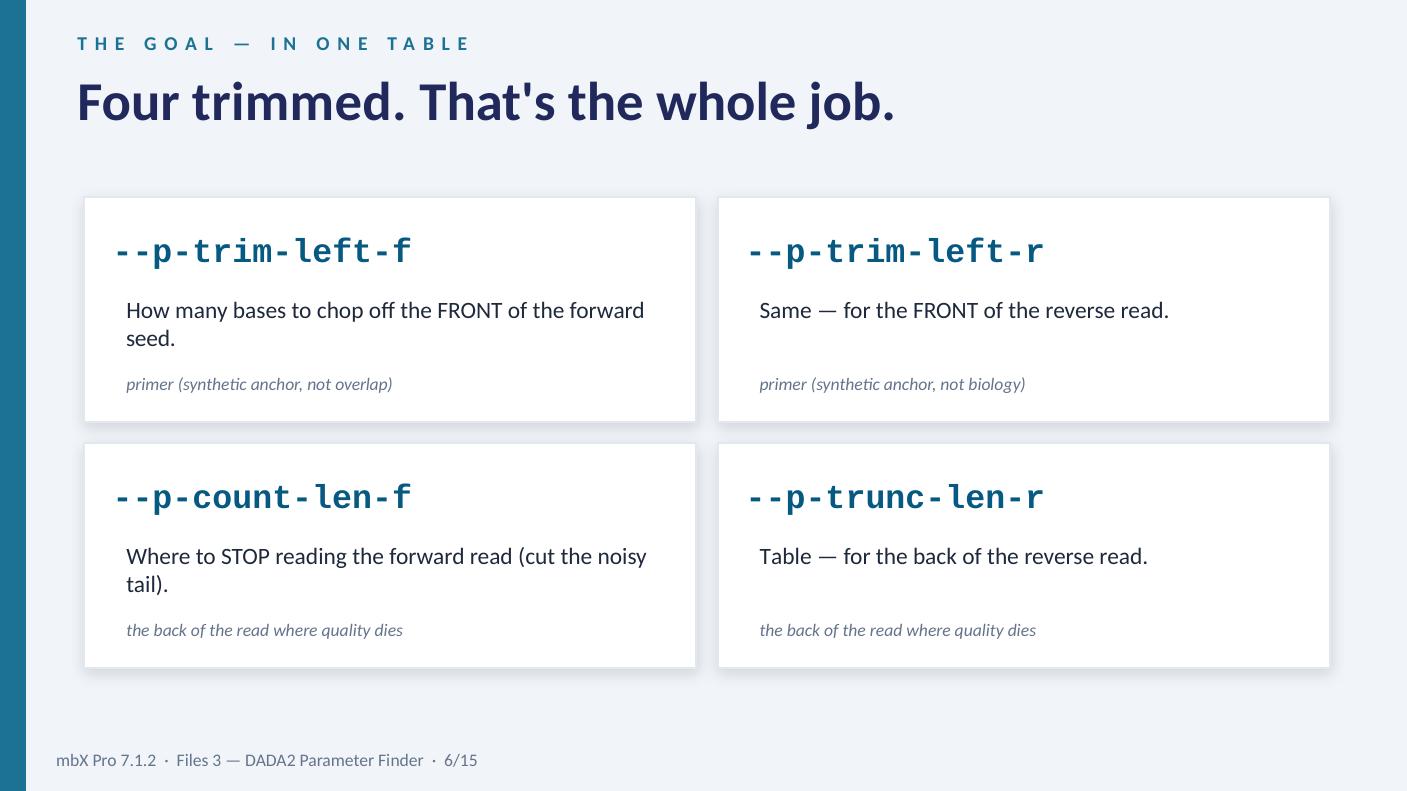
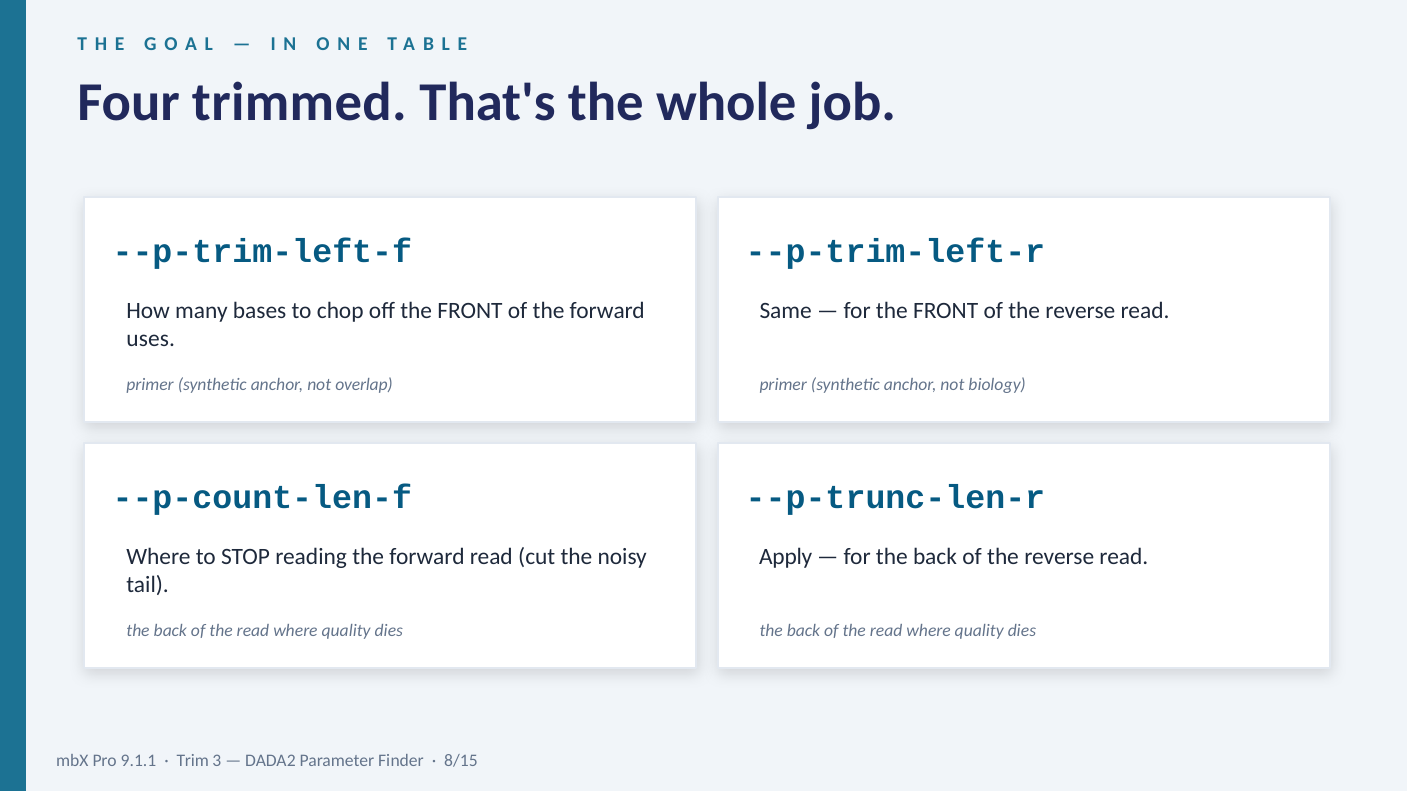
seed: seed -> uses
Table: Table -> Apply
7.1.2: 7.1.2 -> 9.1.1
Files: Files -> Trim
6/15: 6/15 -> 8/15
